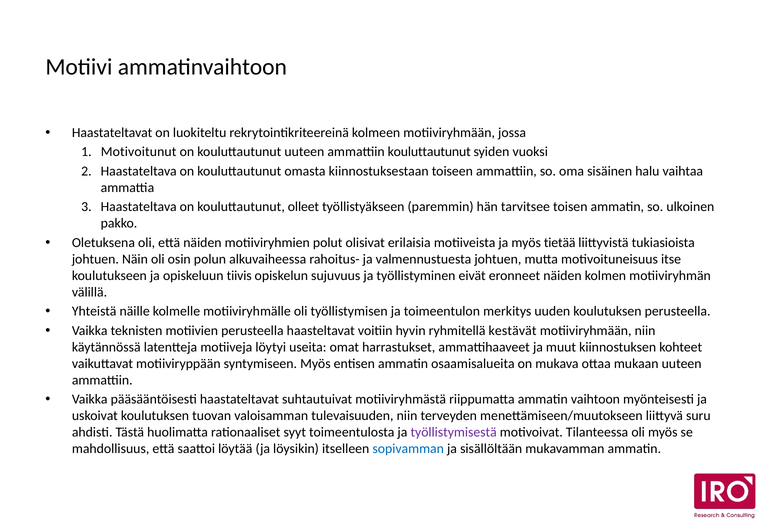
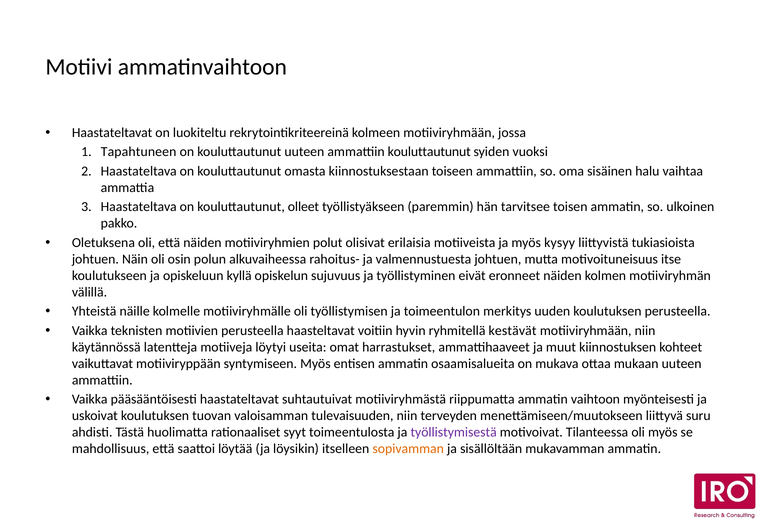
Motivoitunut: Motivoitunut -> Tapahtuneen
tietää: tietää -> kysyy
tiivis: tiivis -> kyllä
sopivamman colour: blue -> orange
